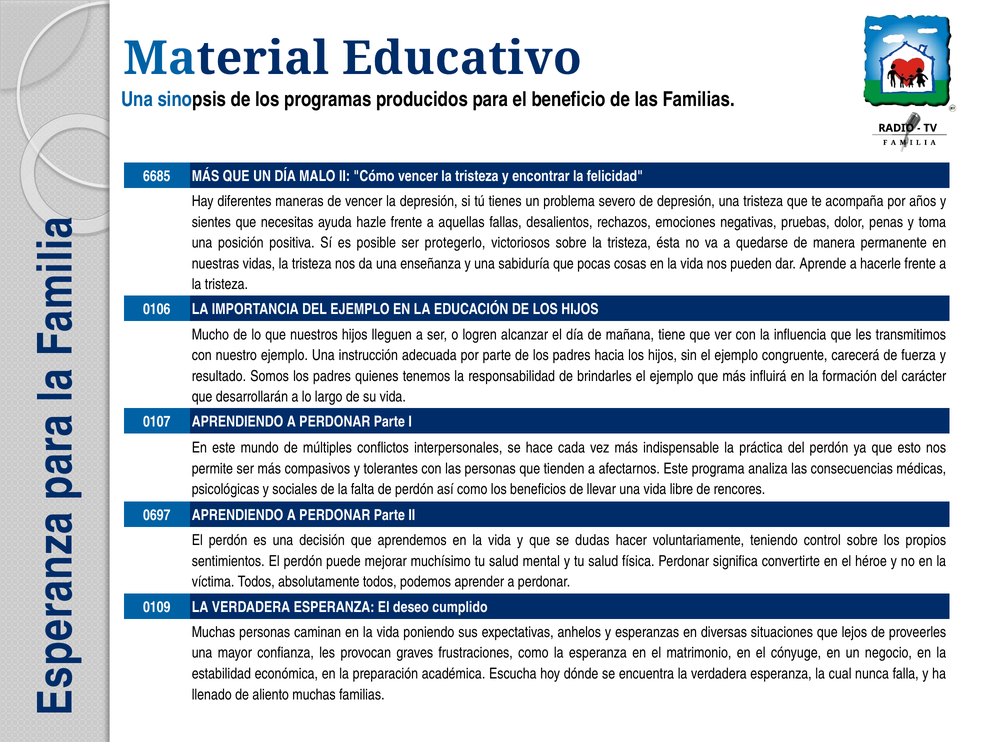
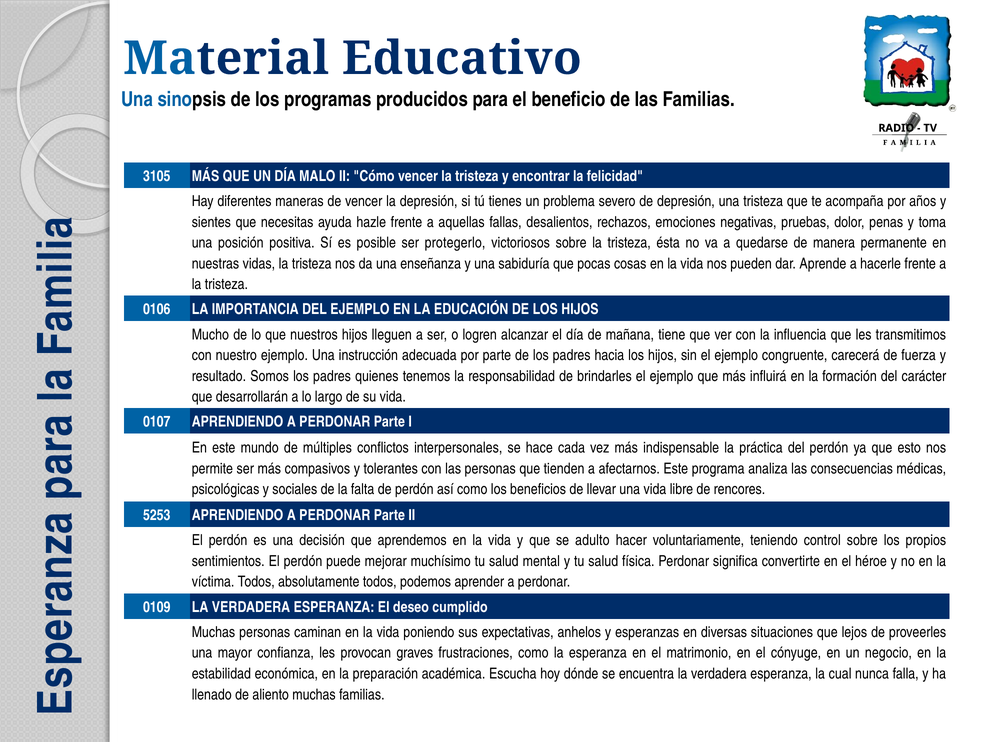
6685: 6685 -> 3105
0697: 0697 -> 5253
dudas: dudas -> adulto
